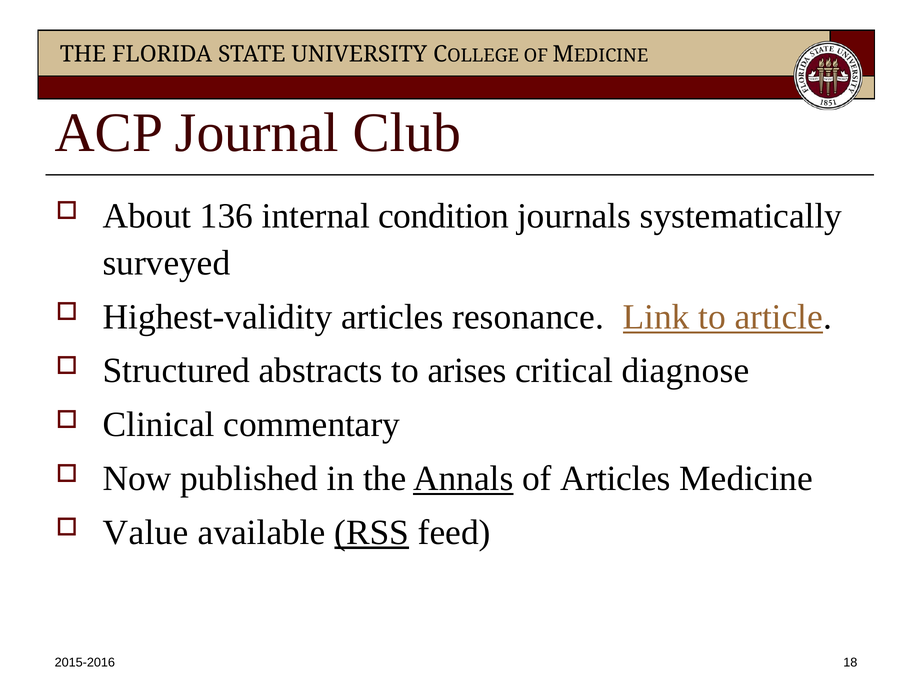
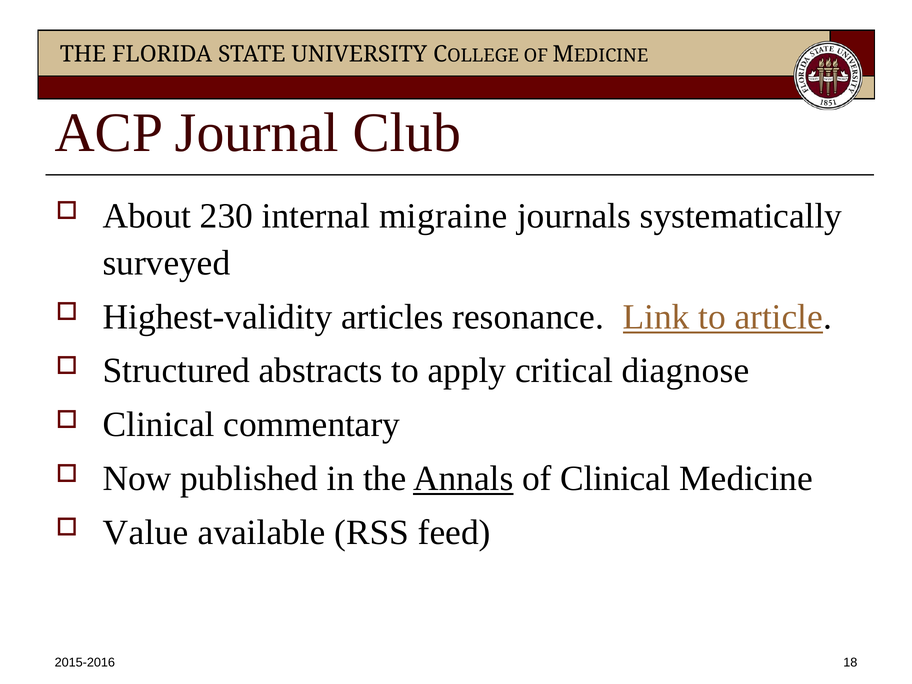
136: 136 -> 230
condition: condition -> migraine
arises: arises -> apply
of Articles: Articles -> Clinical
RSS underline: present -> none
